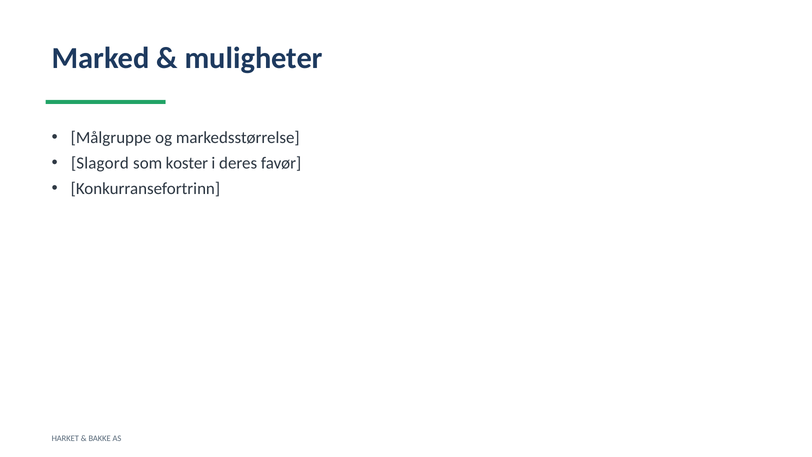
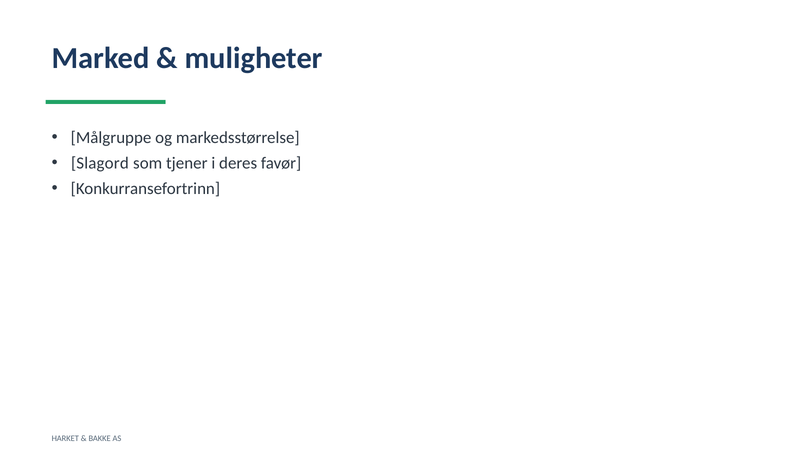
koster: koster -> tjener
